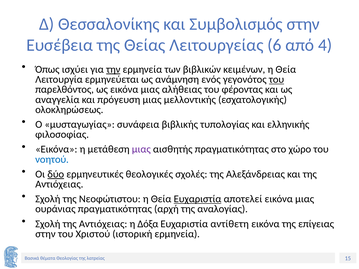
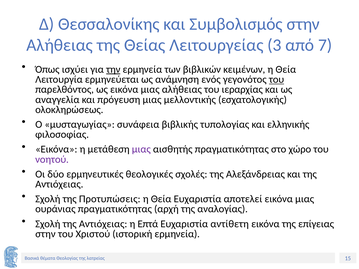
Ευσέβεια at (60, 45): Ευσέβεια -> Αλήθειας
6: 6 -> 3
4: 4 -> 7
φέροντας: φέροντας -> ιεραρχίας
νοητού colour: blue -> purple
δύο underline: present -> none
Νεοφώτιστου: Νεοφώτιστου -> Προτυπώσεις
Ευχαριστία at (198, 199) underline: present -> none
Δόξα: Δόξα -> Επτά
